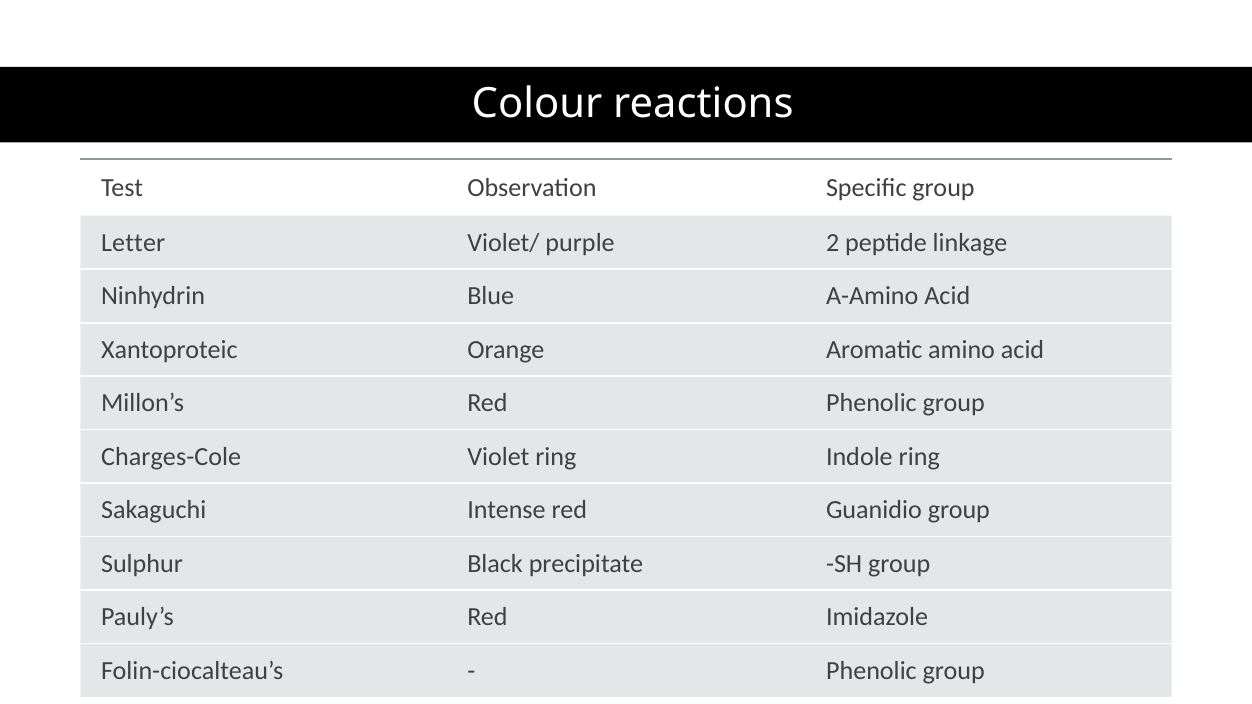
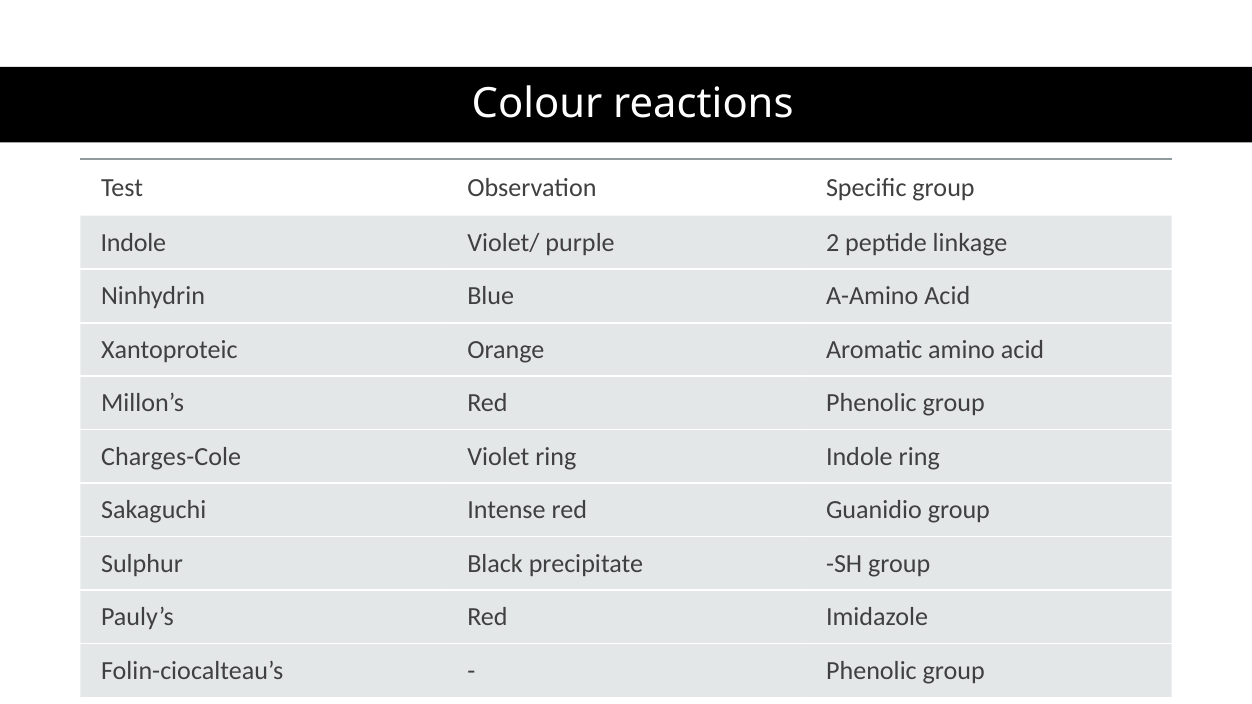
Letter at (133, 243): Letter -> Indole
